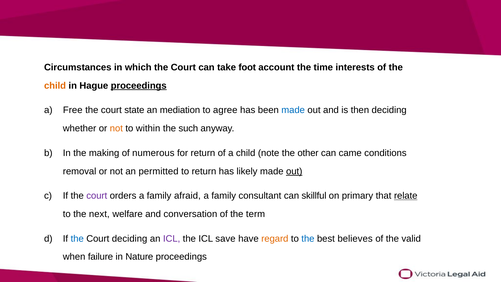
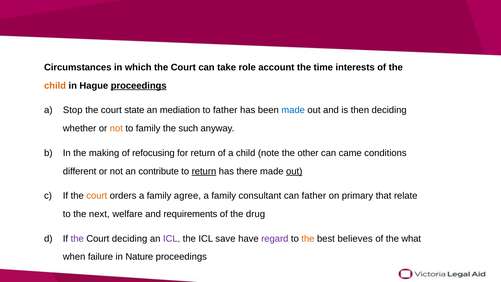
foot: foot -> role
Free: Free -> Stop
to agree: agree -> father
to within: within -> family
numerous: numerous -> refocusing
removal: removal -> different
permitted: permitted -> contribute
return at (204, 171) underline: none -> present
likely: likely -> there
court at (97, 196) colour: purple -> orange
afraid: afraid -> agree
can skillful: skillful -> father
relate underline: present -> none
conversation: conversation -> requirements
term: term -> drug
the at (77, 238) colour: blue -> purple
regard colour: orange -> purple
the at (308, 238) colour: blue -> orange
valid: valid -> what
